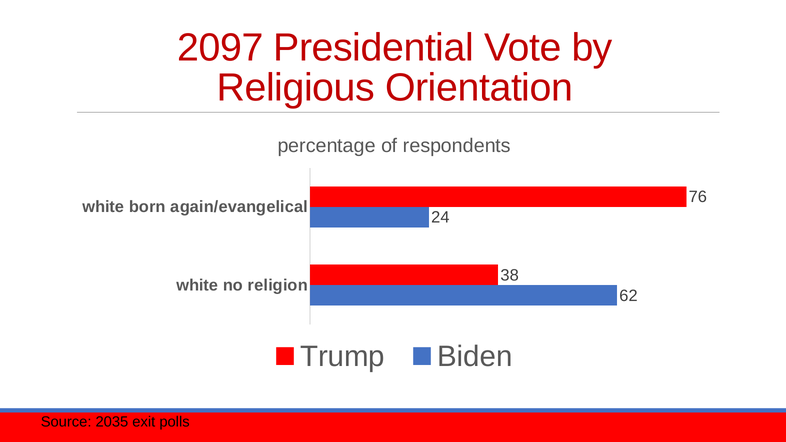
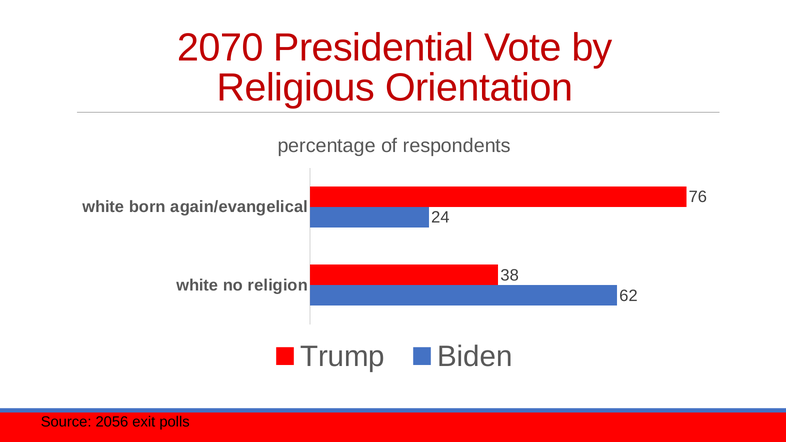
2097: 2097 -> 2070
2035: 2035 -> 2056
